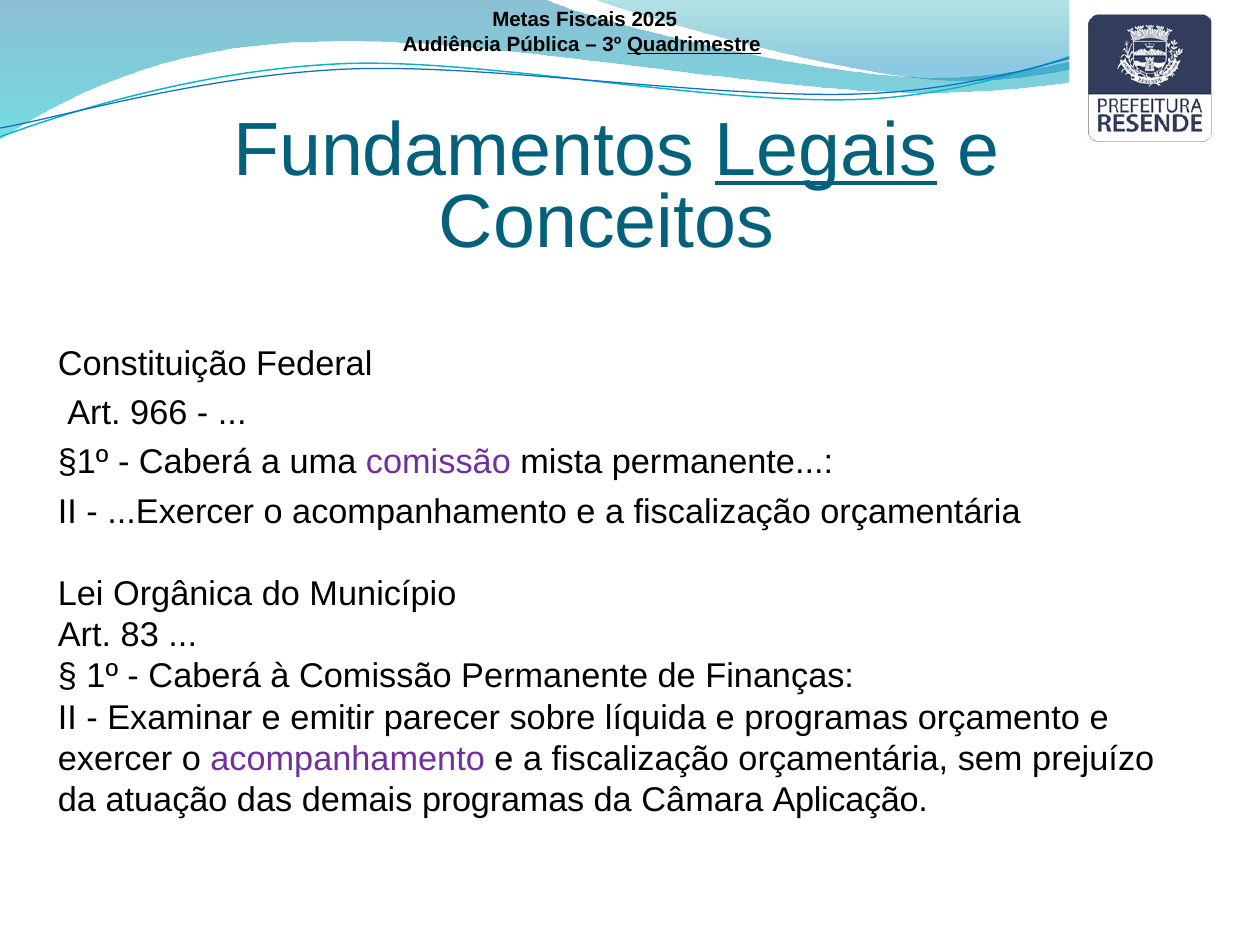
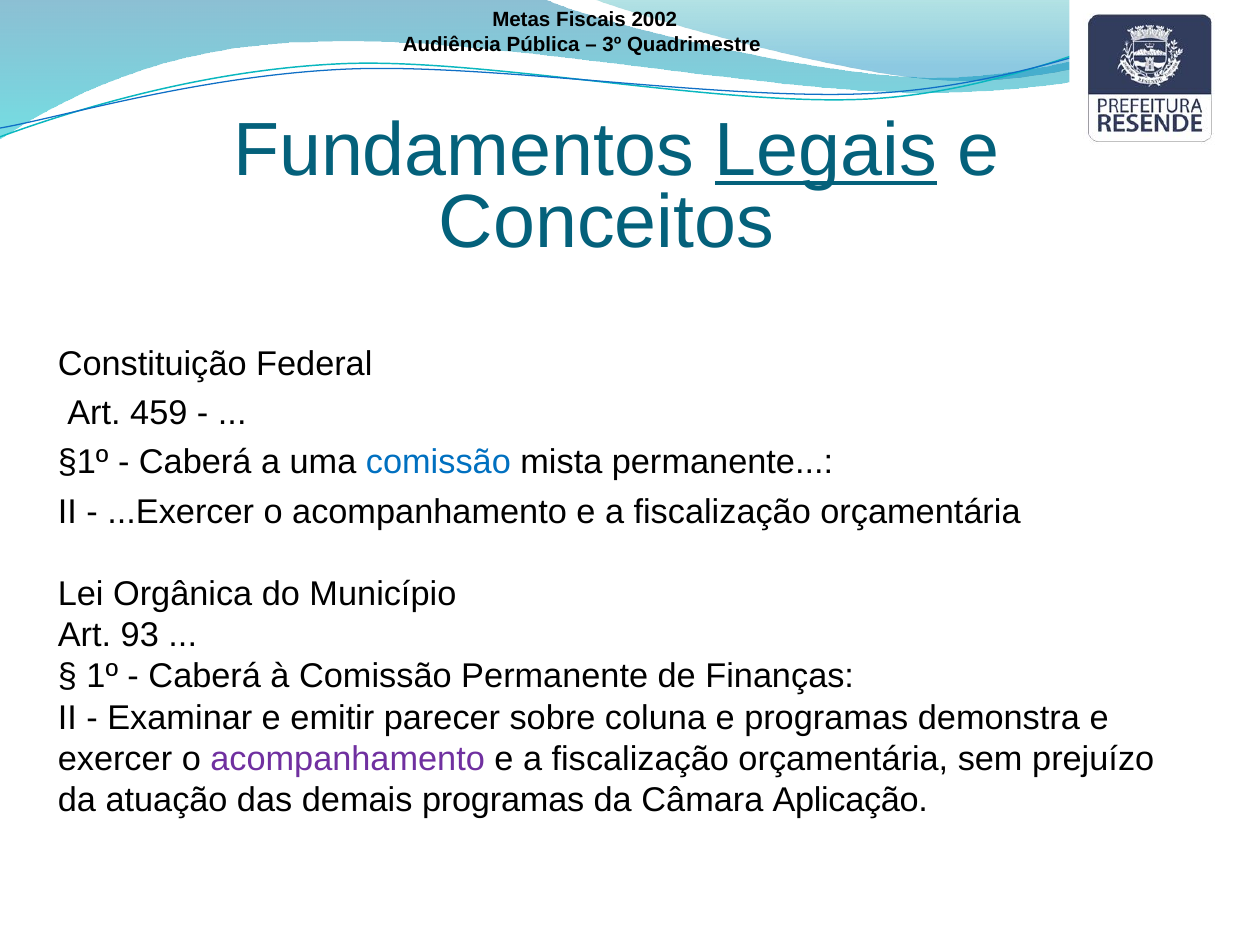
2025: 2025 -> 2002
Quadrimestre underline: present -> none
966: 966 -> 459
comissão at (438, 462) colour: purple -> blue
83: 83 -> 93
líquida: líquida -> coluna
orçamento: orçamento -> demonstra
